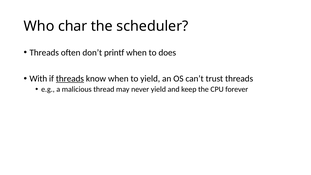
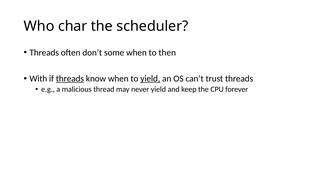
printf: printf -> some
does: does -> then
yield at (150, 79) underline: none -> present
